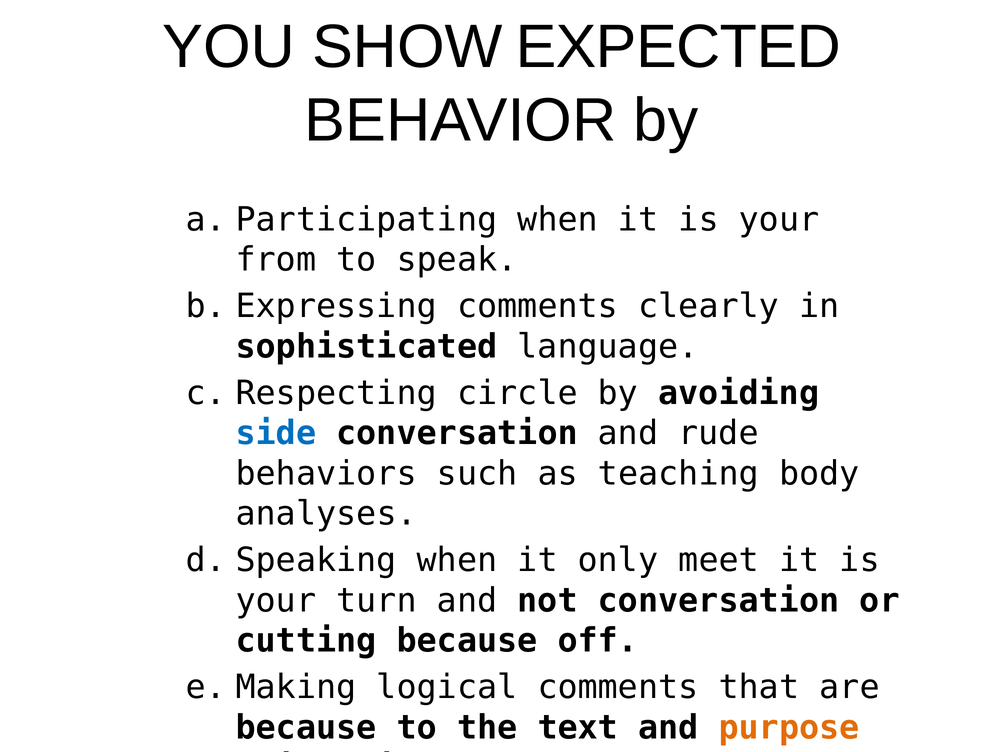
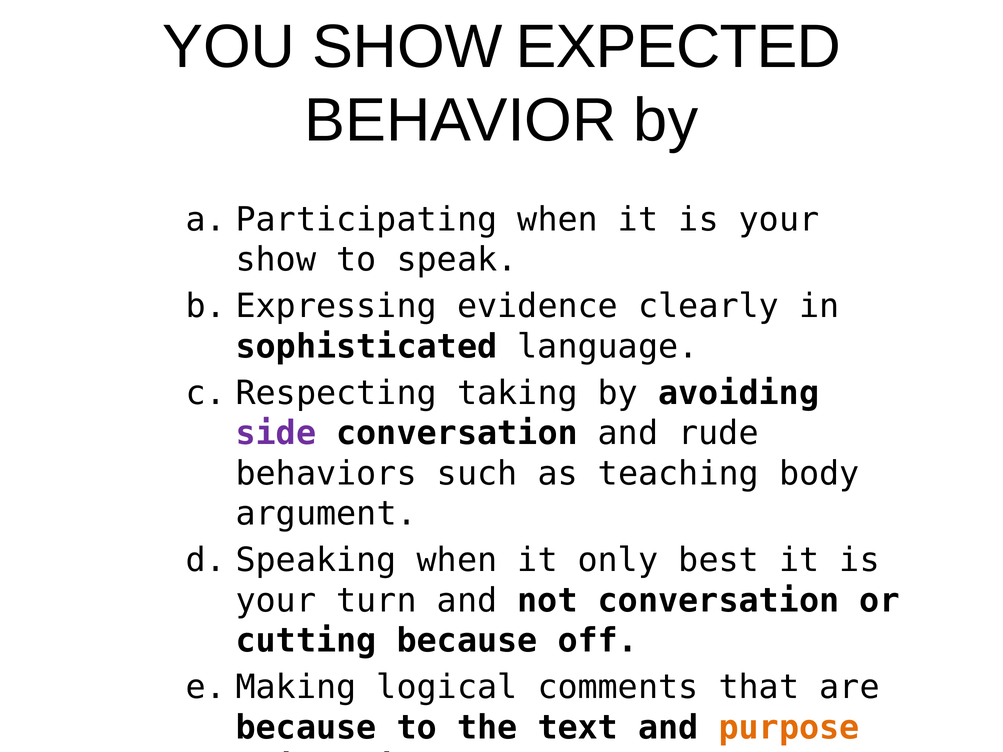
from at (276, 260): from -> show
Expressing comments: comments -> evidence
circle: circle -> taking
side colour: blue -> purple
analyses: analyses -> argument
meet: meet -> best
